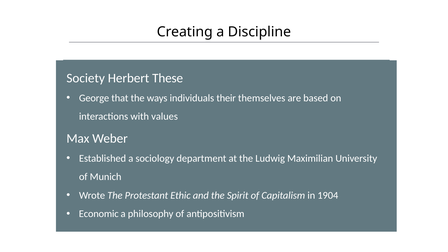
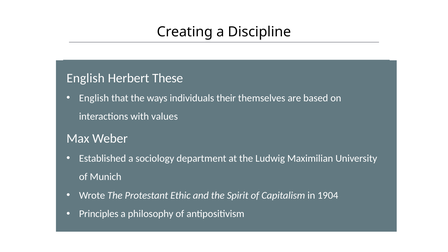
Society at (86, 78): Society -> English
George at (94, 98): George -> English
Economic: Economic -> Principles
